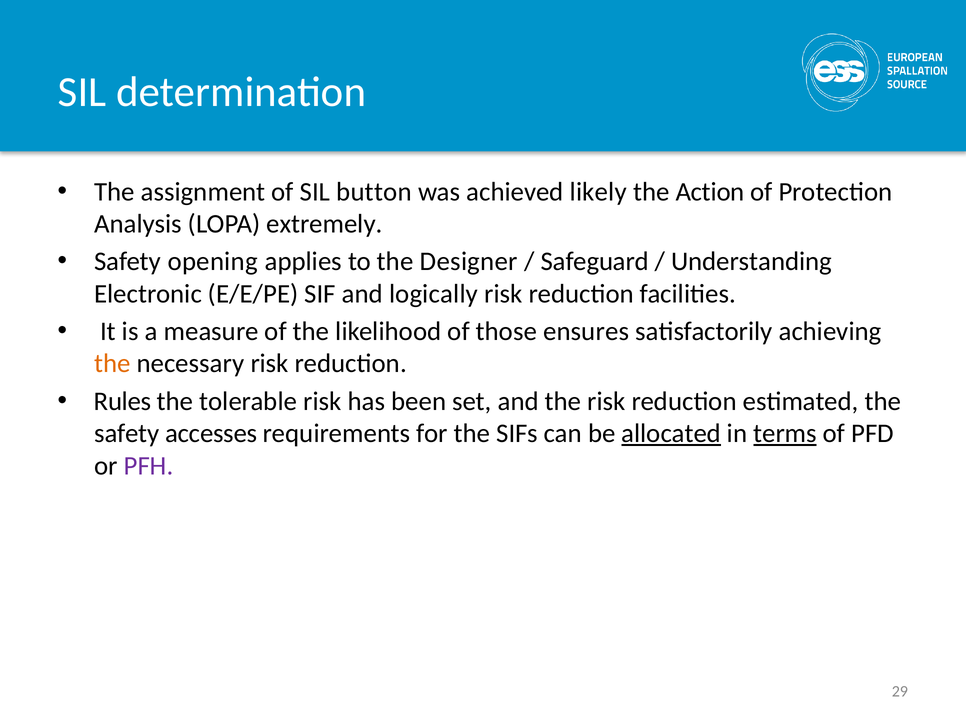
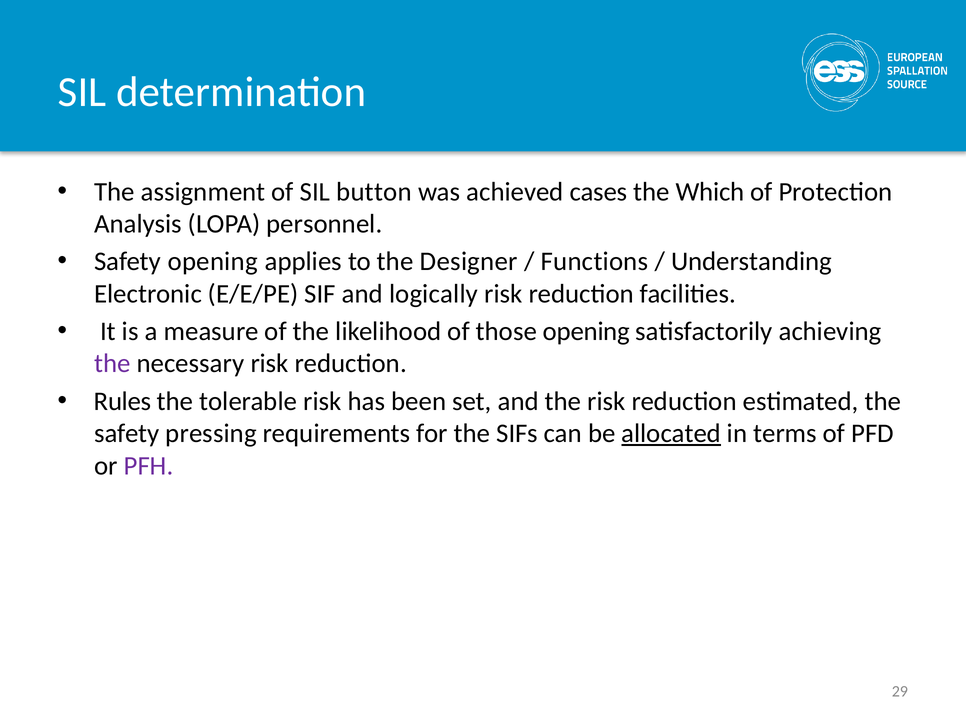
likely: likely -> cases
Action: Action -> Which
extremely: extremely -> personnel
Safeguard: Safeguard -> Functions
those ensures: ensures -> opening
the at (112, 364) colour: orange -> purple
accesses: accesses -> pressing
terms underline: present -> none
